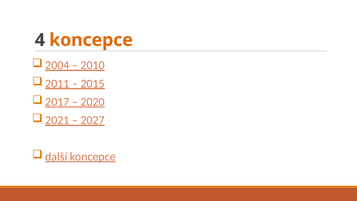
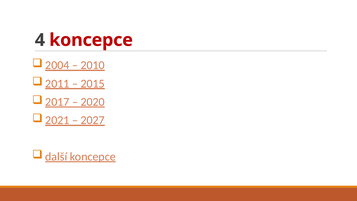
koncepce at (91, 40) colour: orange -> red
